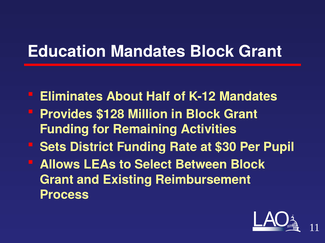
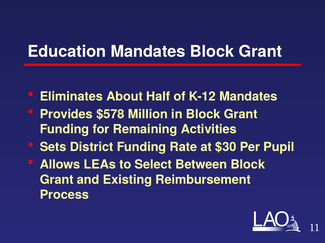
$128: $128 -> $578
